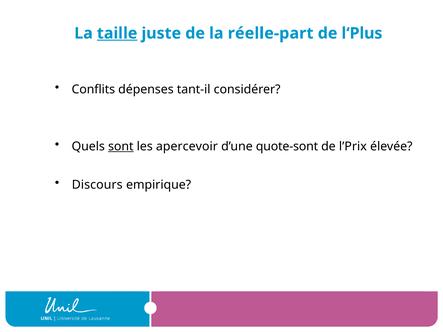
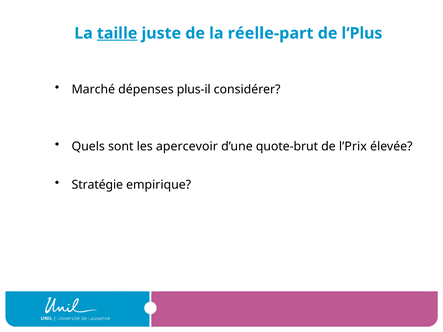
Conflits: Conflits -> Marché
tant-il: tant-il -> plus-il
sont underline: present -> none
quote-sont: quote-sont -> quote-brut
Discours: Discours -> Stratégie
